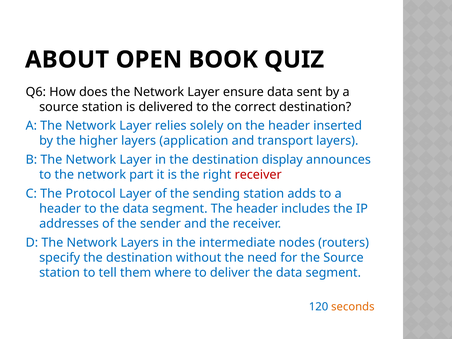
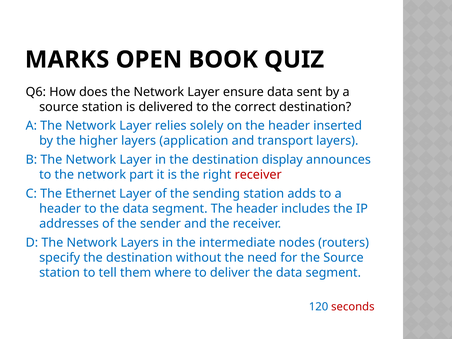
ABOUT: ABOUT -> MARKS
Protocol: Protocol -> Ethernet
seconds colour: orange -> red
